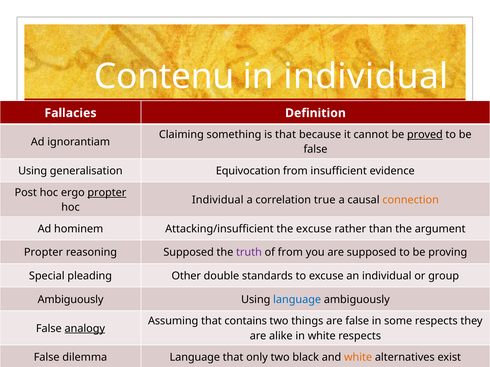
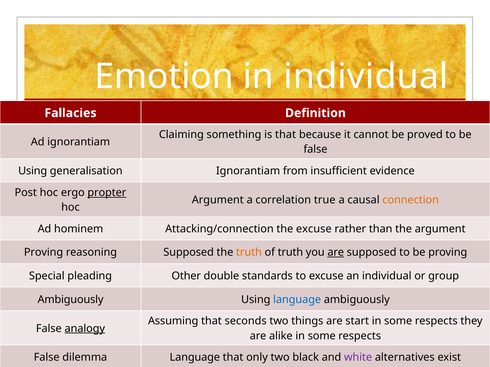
Contenu: Contenu -> Emotion
proved underline: present -> none
generalisation Equivocation: Equivocation -> Ignorantiam
Individual at (218, 200): Individual -> Argument
Attacking/insufficient: Attacking/insufficient -> Attacking/connection
Propter at (43, 253): Propter -> Proving
truth at (249, 253) colour: purple -> orange
of from: from -> truth
are at (336, 253) underline: none -> present
that contains: contains -> seconds
are false: false -> start
alike in white: white -> some
white at (358, 358) colour: orange -> purple
